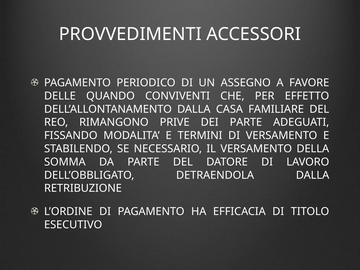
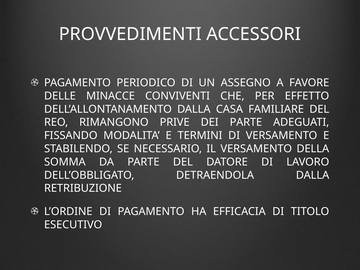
QUANDO: QUANDO -> MINACCE
